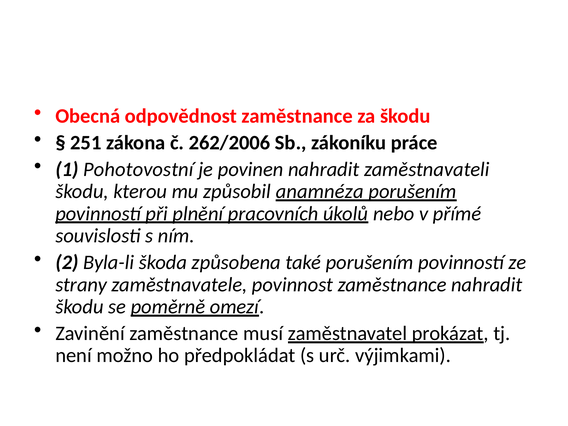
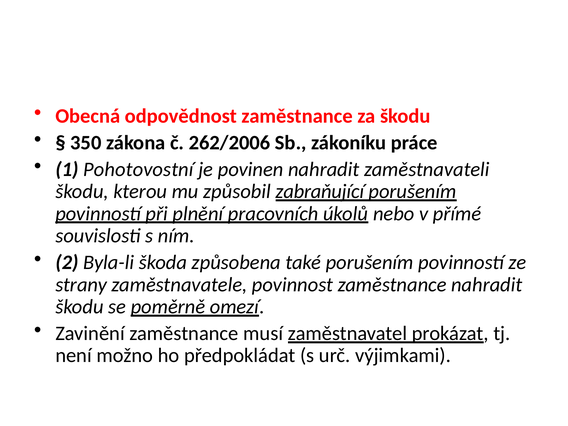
251: 251 -> 350
anamnéza: anamnéza -> zabraňující
